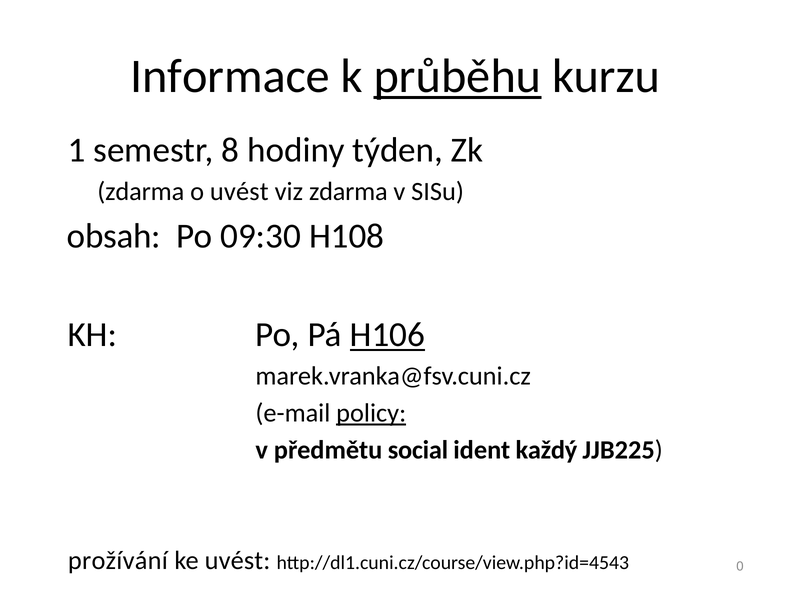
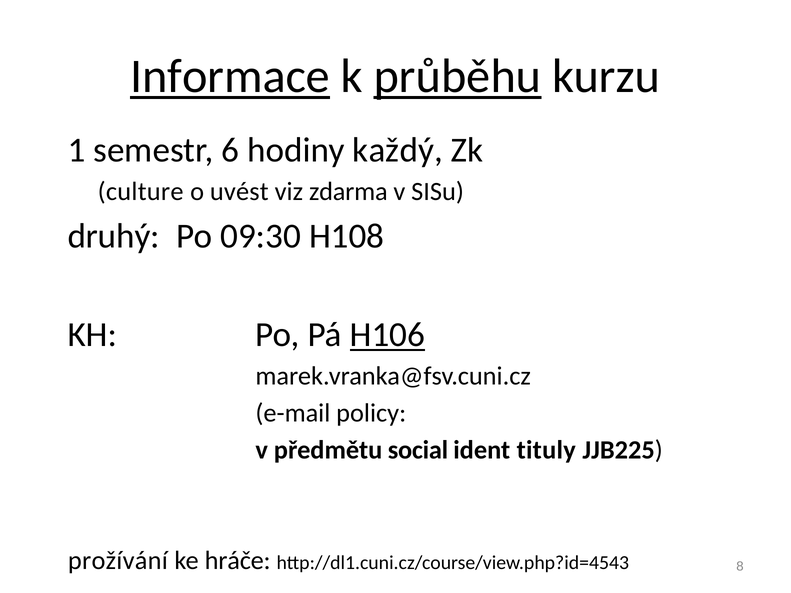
Informace underline: none -> present
8: 8 -> 6
týden: týden -> každý
zdarma at (141, 192): zdarma -> culture
obsah: obsah -> druhý
policy underline: present -> none
každý: každý -> tituly
ke uvést: uvést -> hráče
0: 0 -> 8
